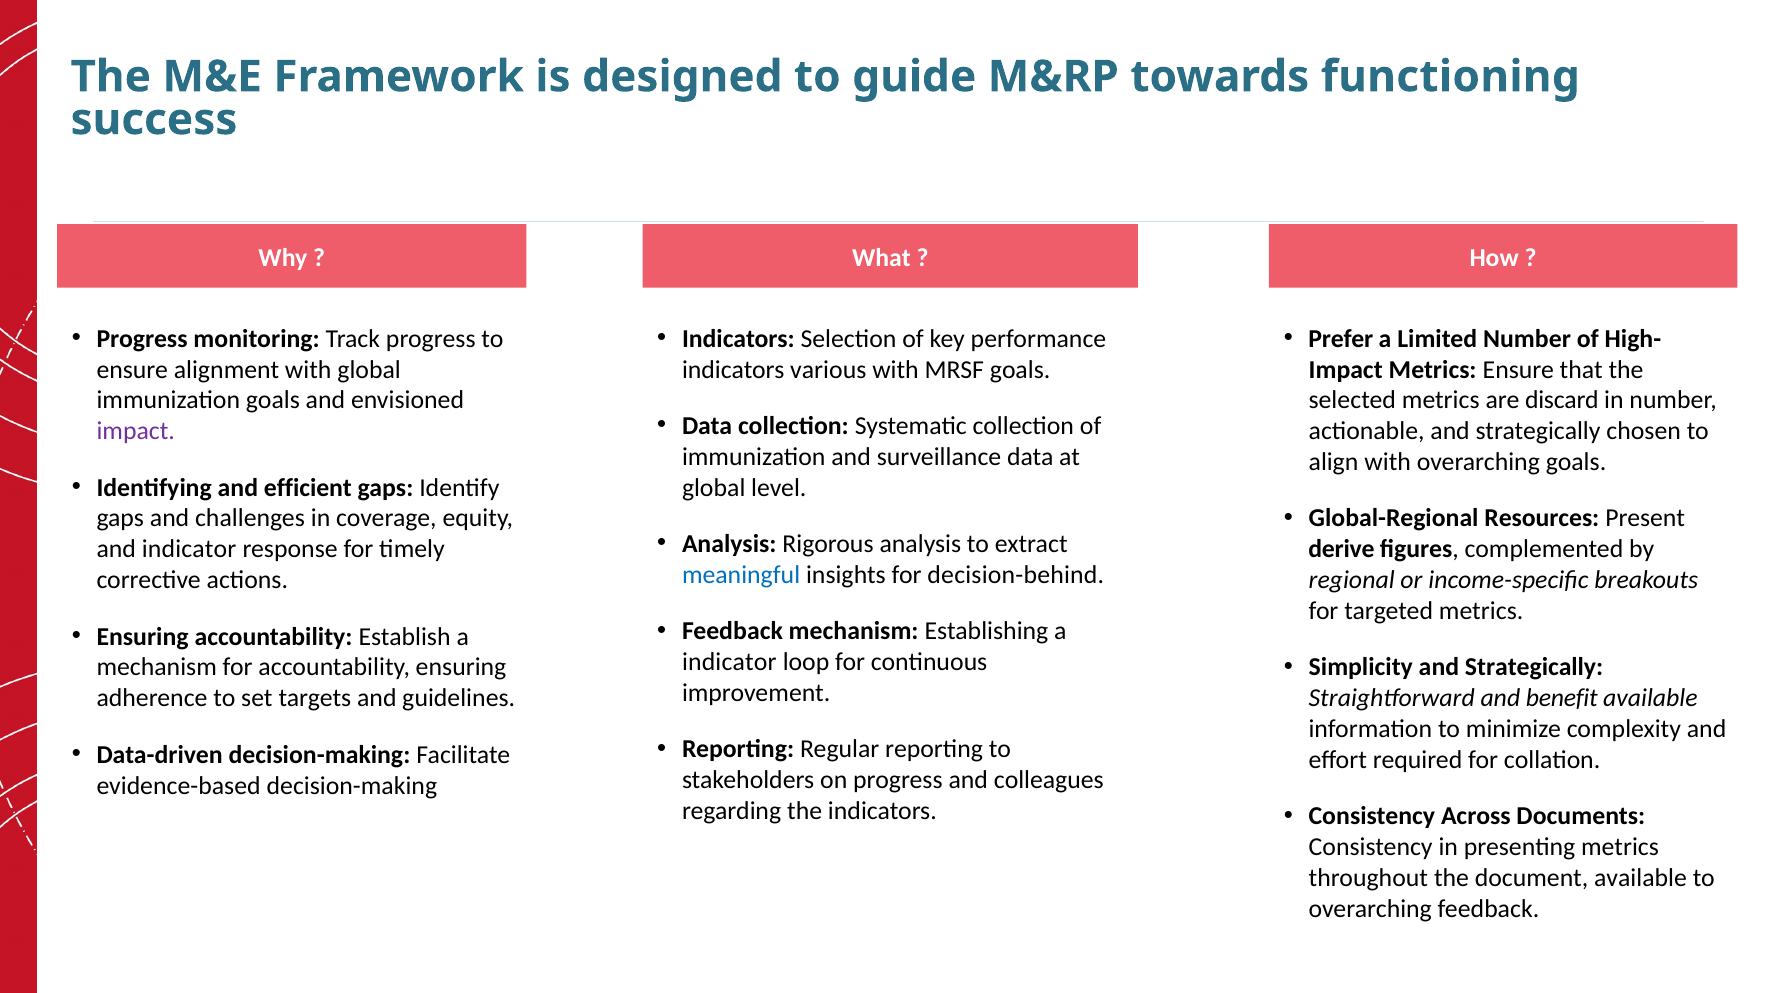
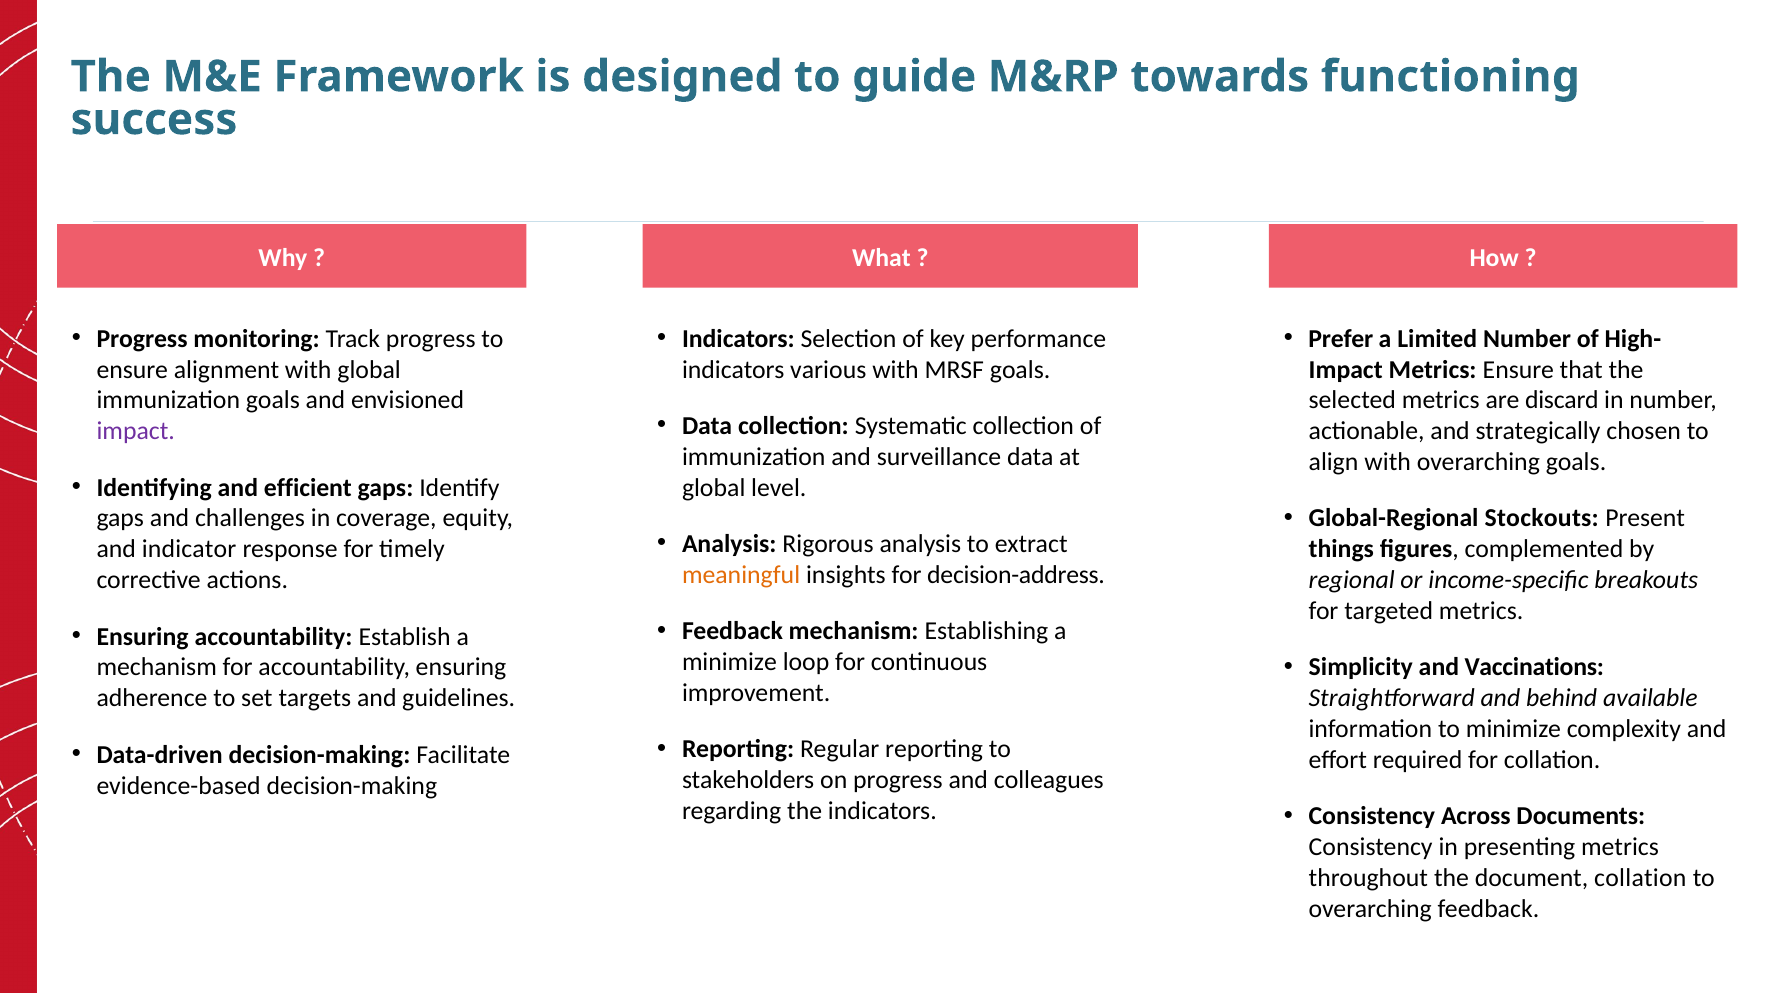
Resources: Resources -> Stockouts
derive: derive -> things
meaningful colour: blue -> orange
decision-behind: decision-behind -> decision-address
indicator at (729, 662): indicator -> minimize
Simplicity and Strategically: Strategically -> Vaccinations
benefit: benefit -> behind
document available: available -> collation
